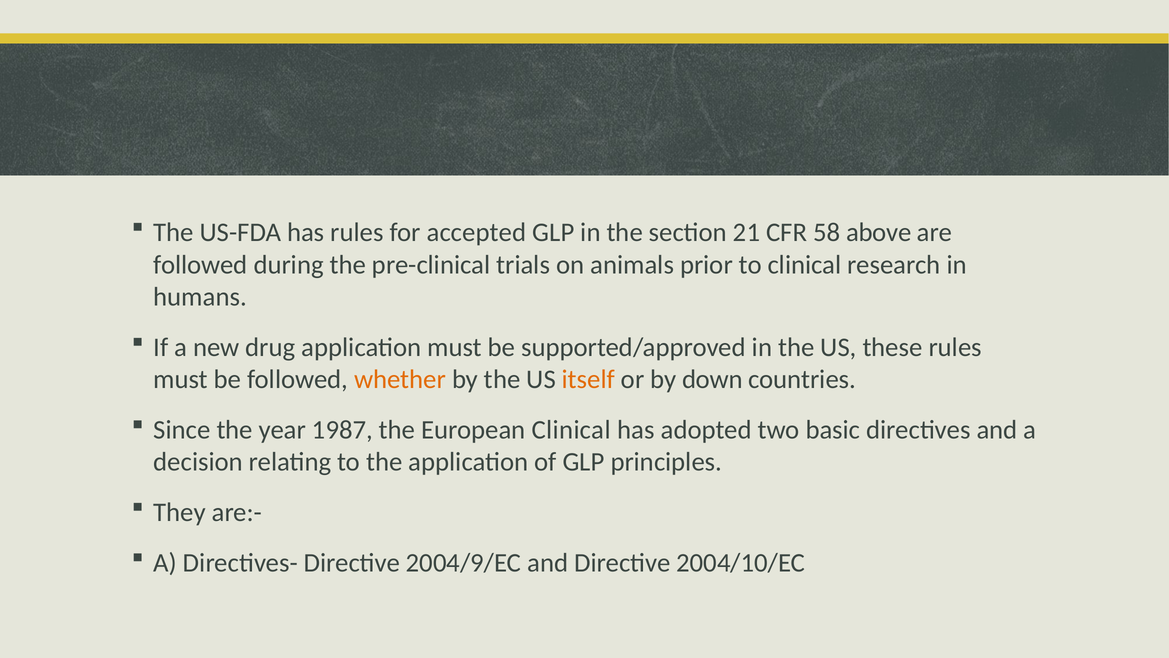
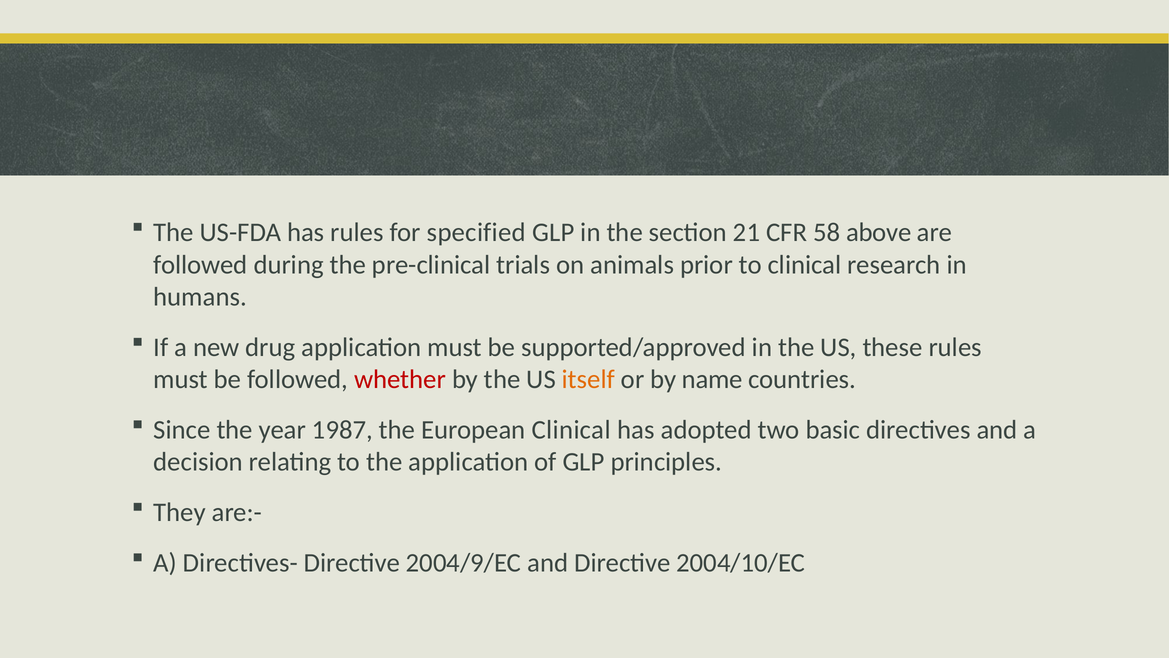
accepted: accepted -> specified
whether colour: orange -> red
down: down -> name
